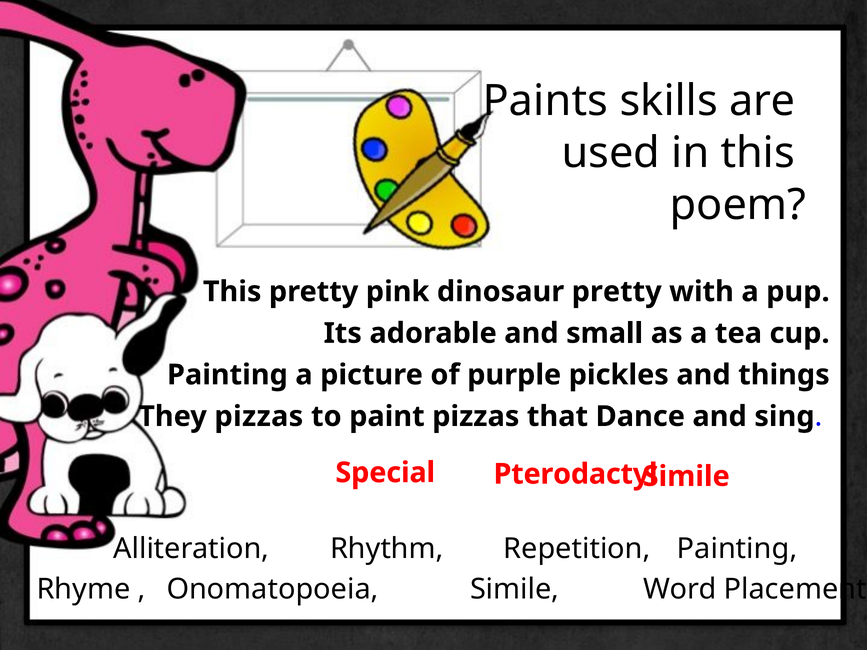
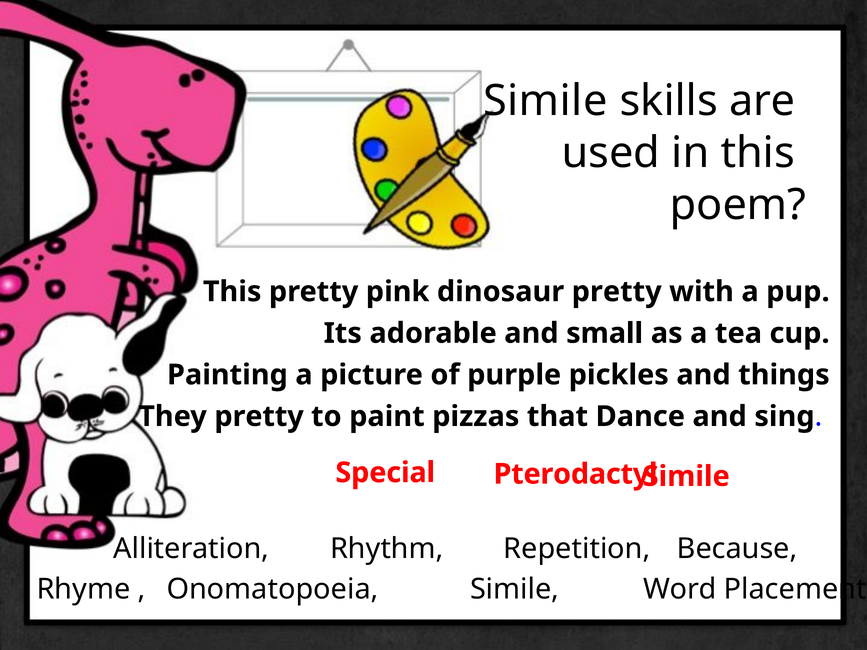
Paints at (545, 101): Paints -> Simile
They pizzas: pizzas -> pretty
Repetition Painting: Painting -> Because
